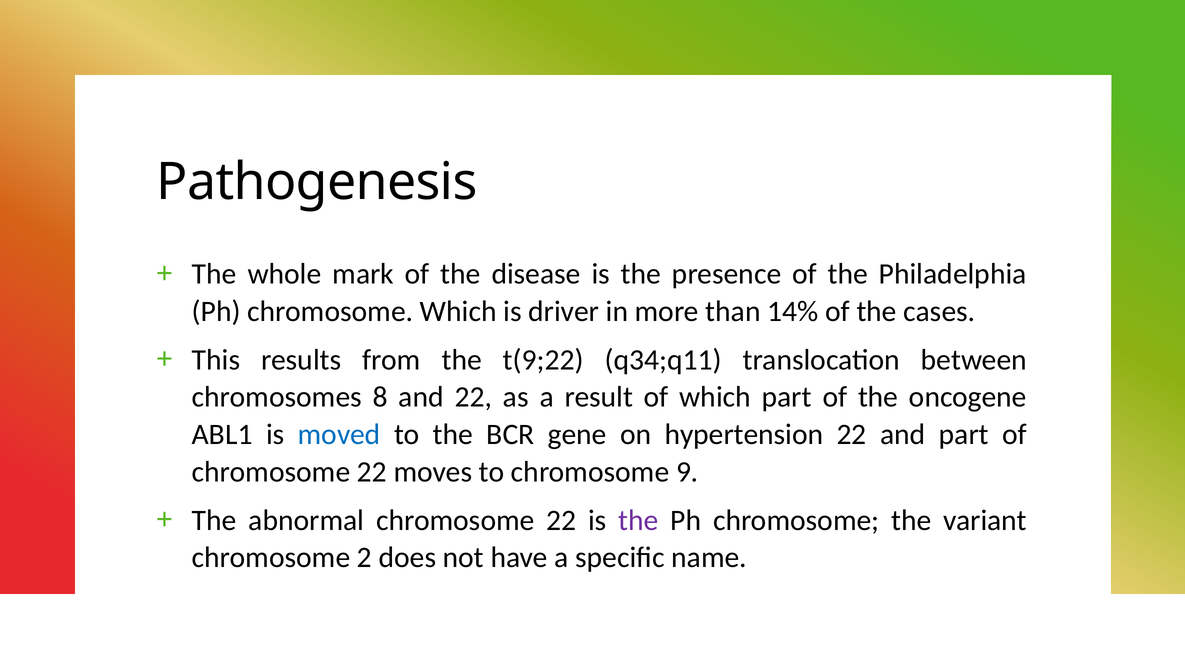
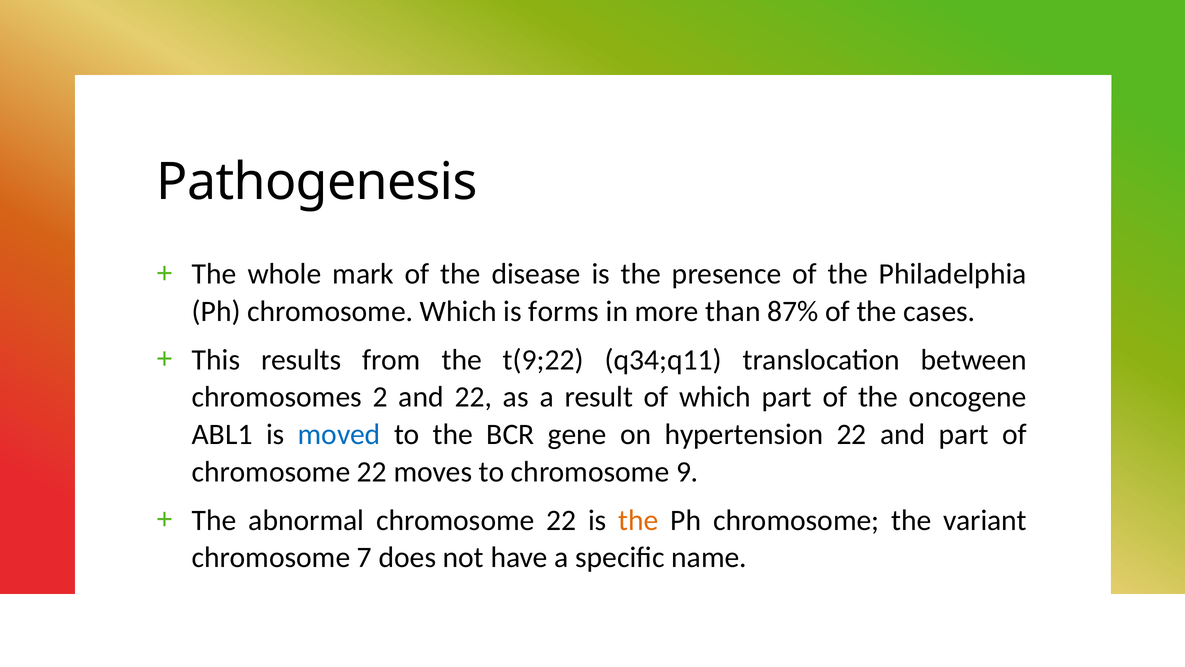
driver: driver -> forms
14%: 14% -> 87%
8: 8 -> 2
the at (638, 520) colour: purple -> orange
2: 2 -> 7
